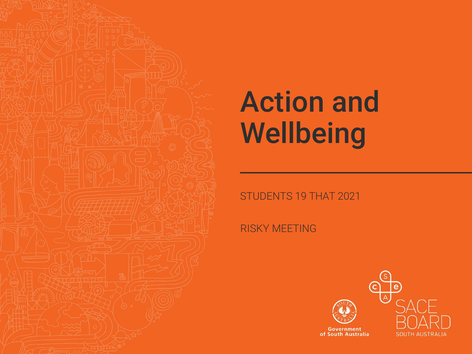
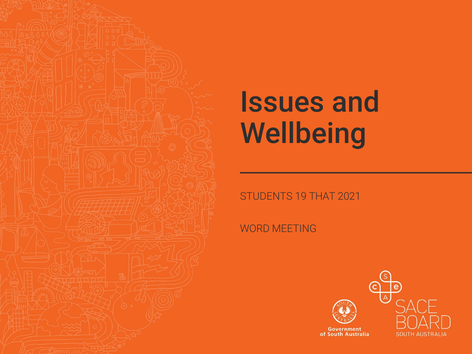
Action: Action -> Issues
RISKY: RISKY -> WORD
